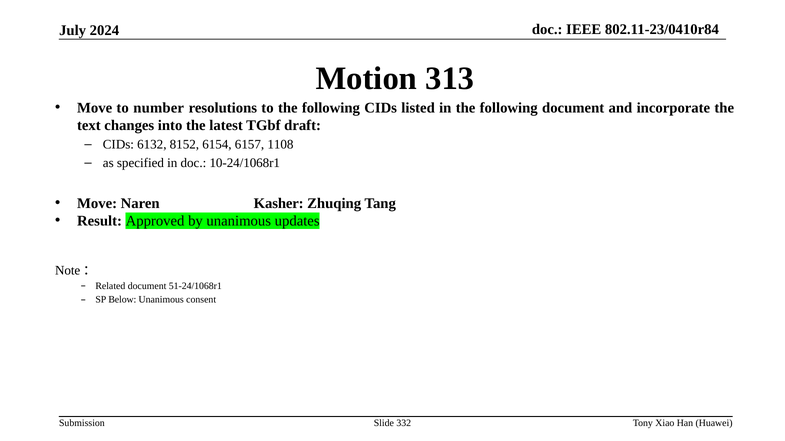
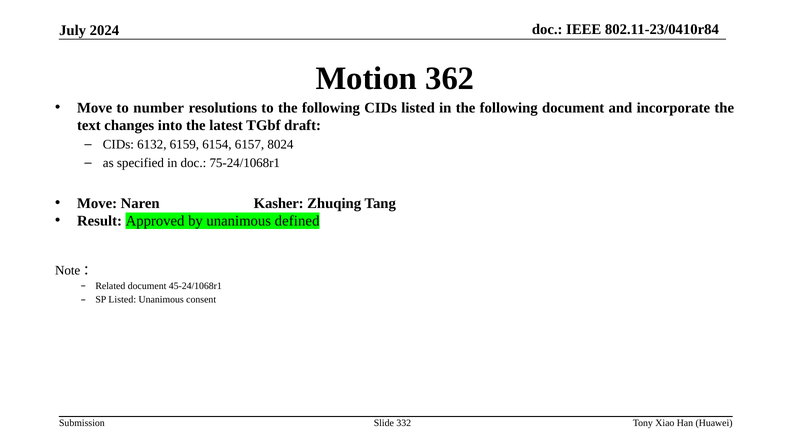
313: 313 -> 362
8152: 8152 -> 6159
1108: 1108 -> 8024
10-24/1068r1: 10-24/1068r1 -> 75-24/1068r1
updates: updates -> defined
51-24/1068r1: 51-24/1068r1 -> 45-24/1068r1
SP Below: Below -> Listed
